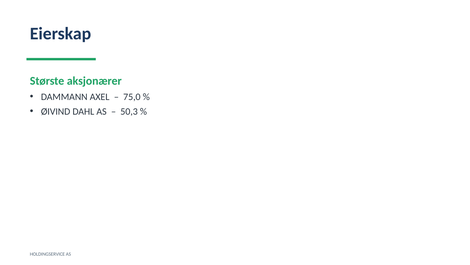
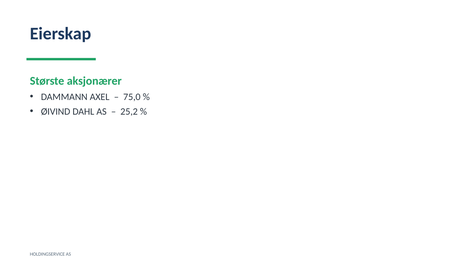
50,3: 50,3 -> 25,2
